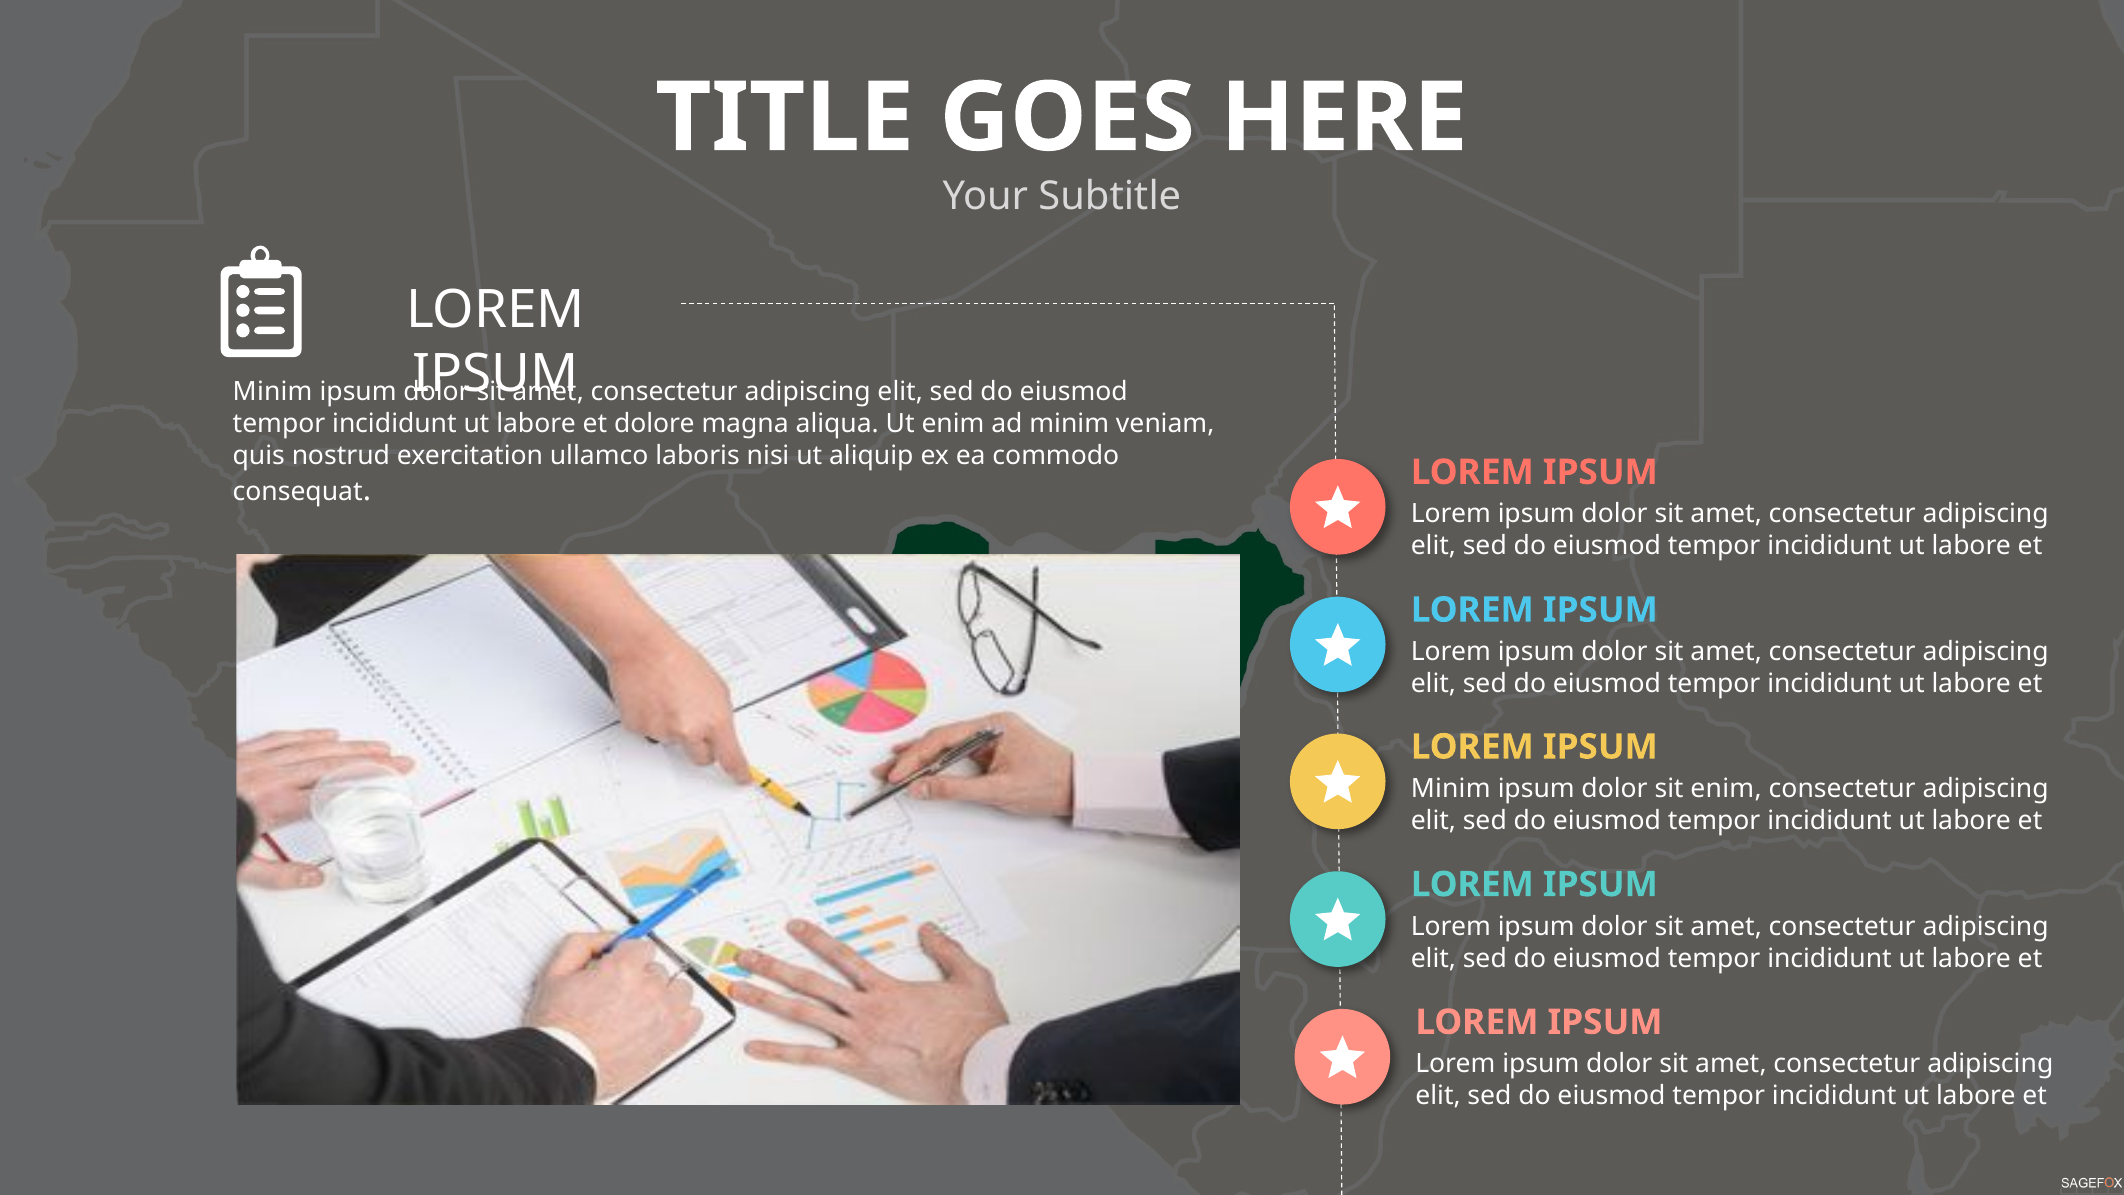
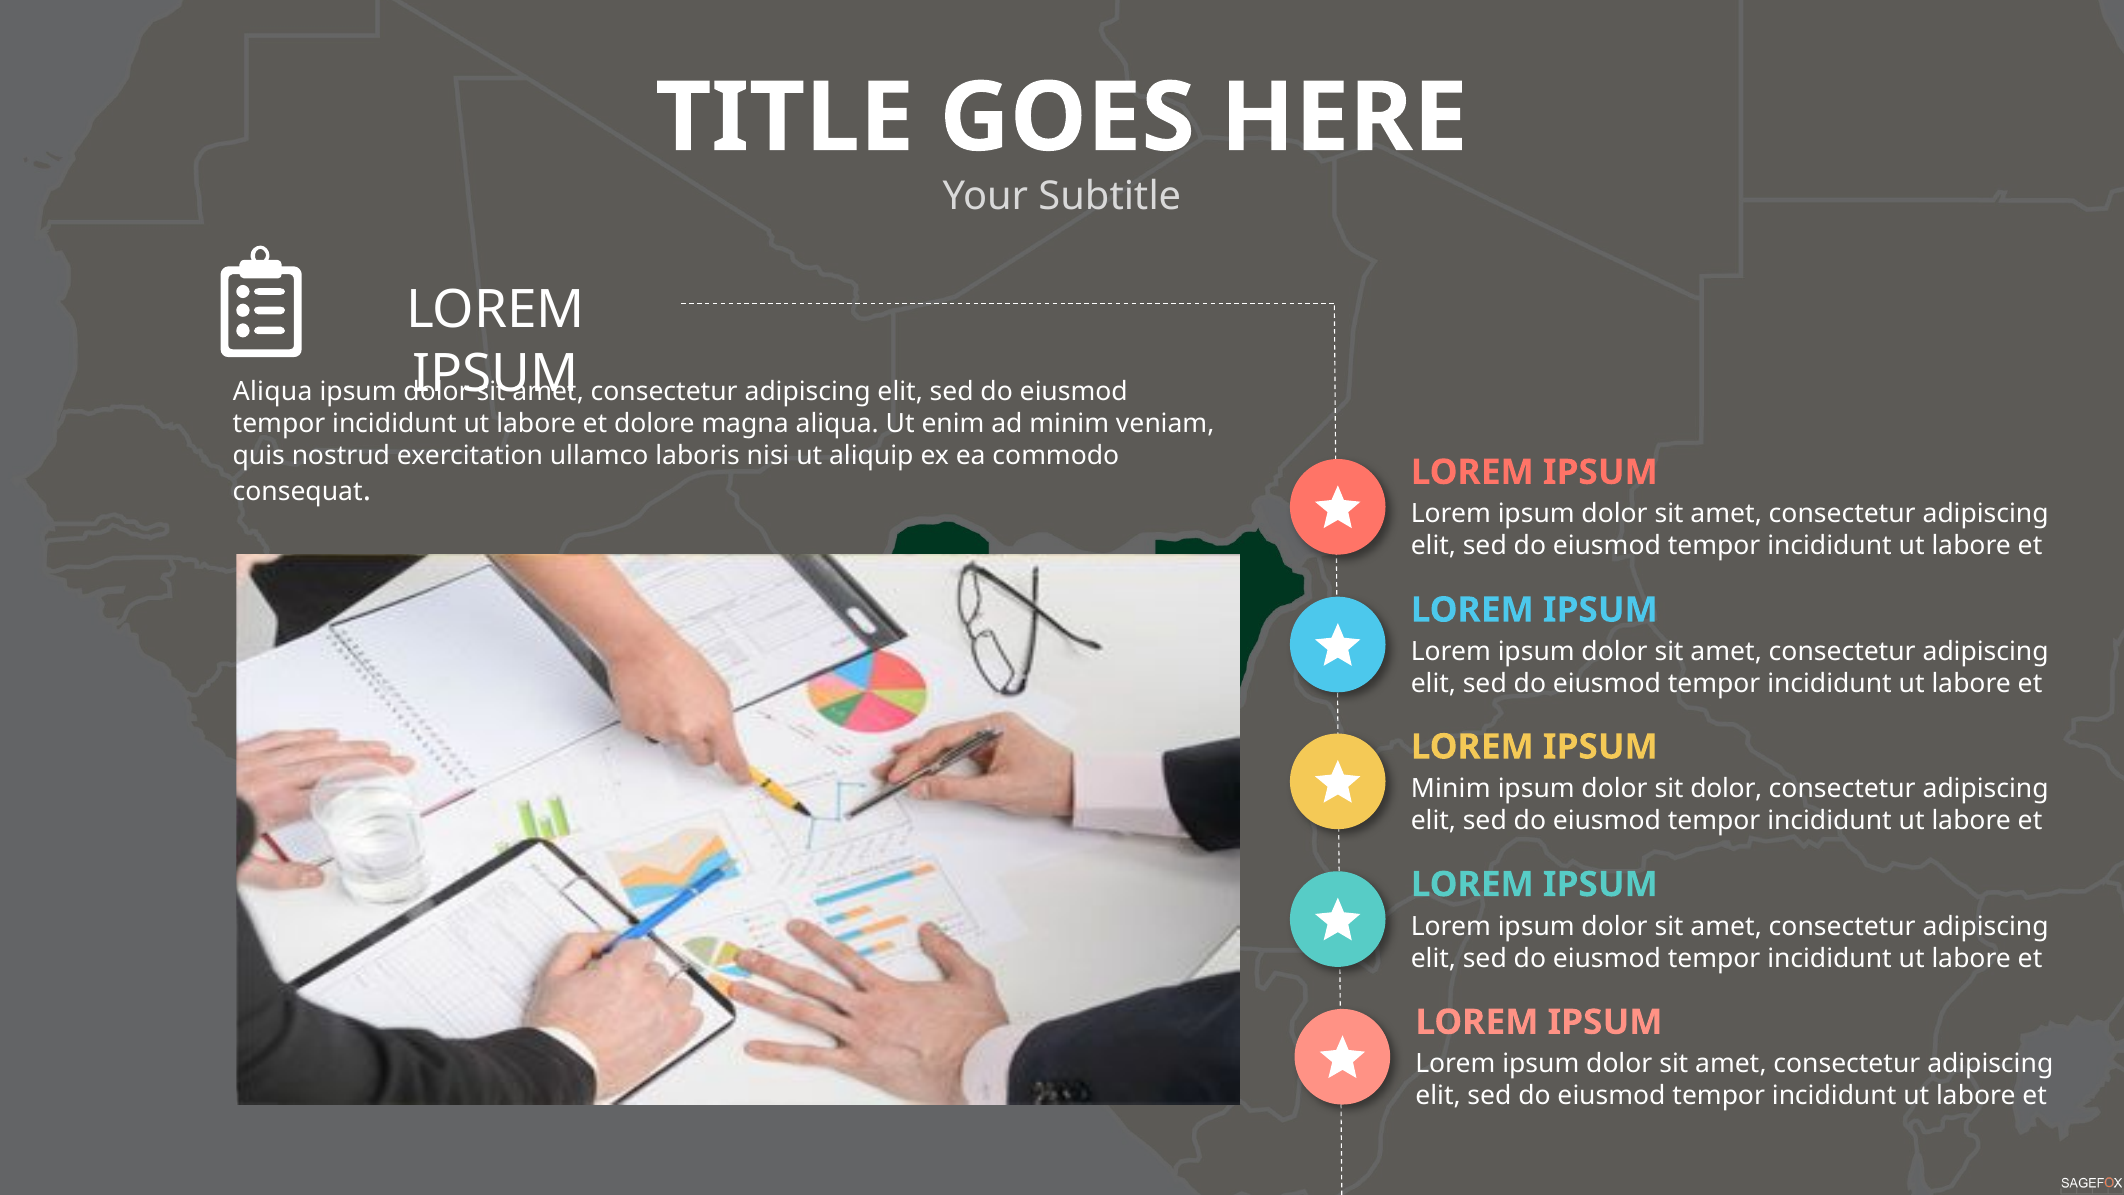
Minim at (273, 392): Minim -> Aliqua
sit enim: enim -> dolor
